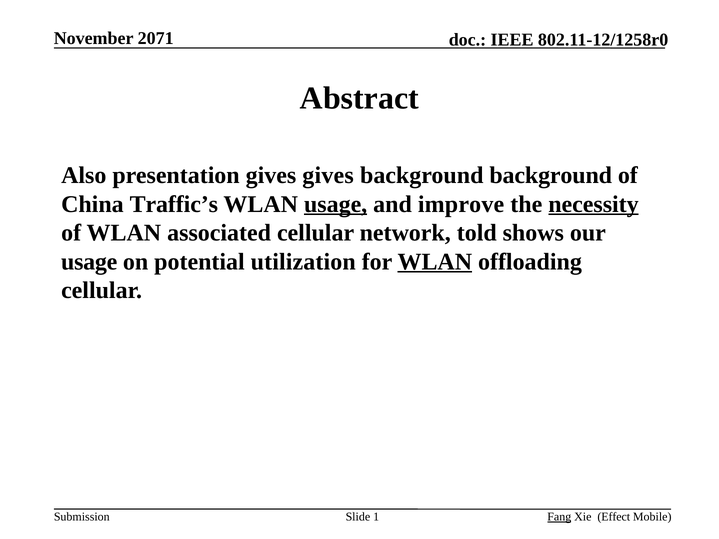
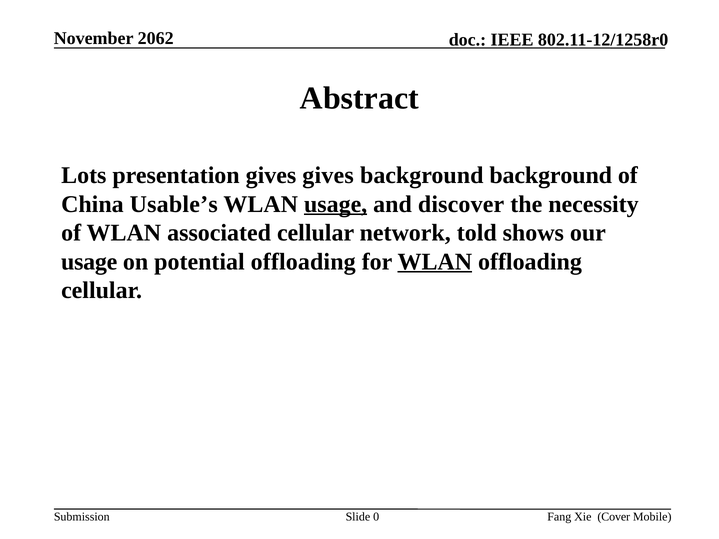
2071: 2071 -> 2062
Also: Also -> Lots
Traffic’s: Traffic’s -> Usable’s
improve: improve -> discover
necessity underline: present -> none
potential utilization: utilization -> offloading
1: 1 -> 0
Fang underline: present -> none
Effect: Effect -> Cover
